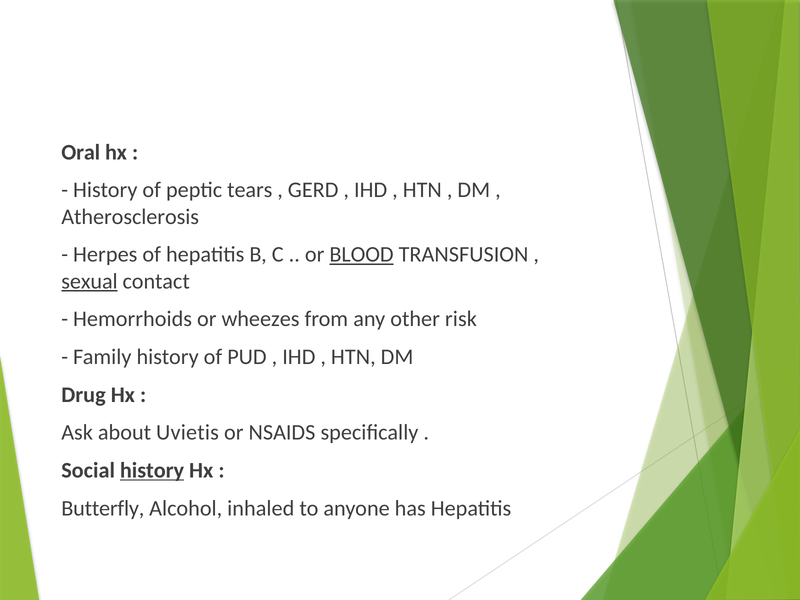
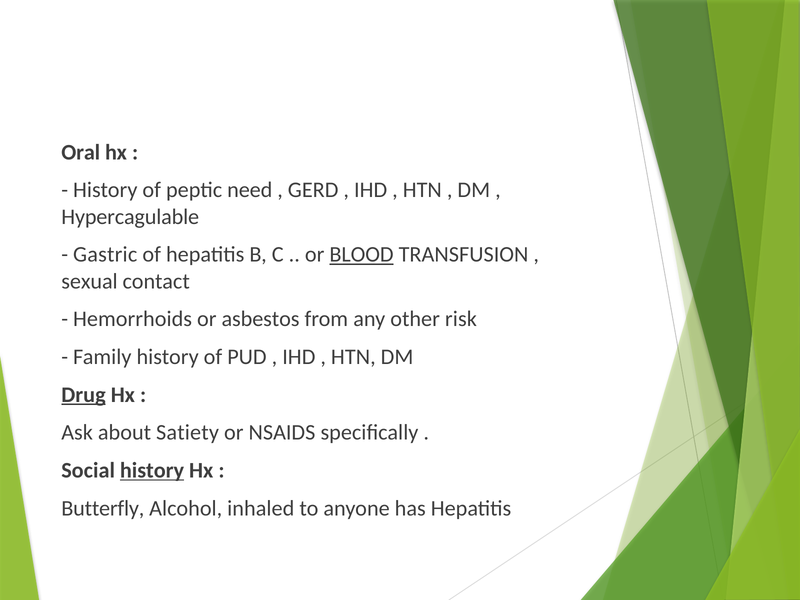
tears: tears -> need
Atherosclerosis: Atherosclerosis -> Hypercagulable
Herpes: Herpes -> Gastric
sexual underline: present -> none
wheezes: wheezes -> asbestos
Drug underline: none -> present
Uvietis: Uvietis -> Satiety
